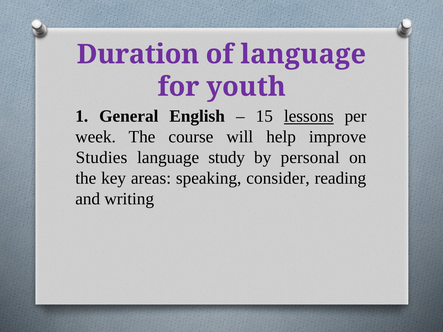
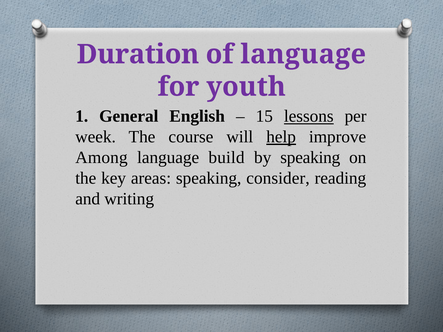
help underline: none -> present
Studies: Studies -> Among
study: study -> build
by personal: personal -> speaking
